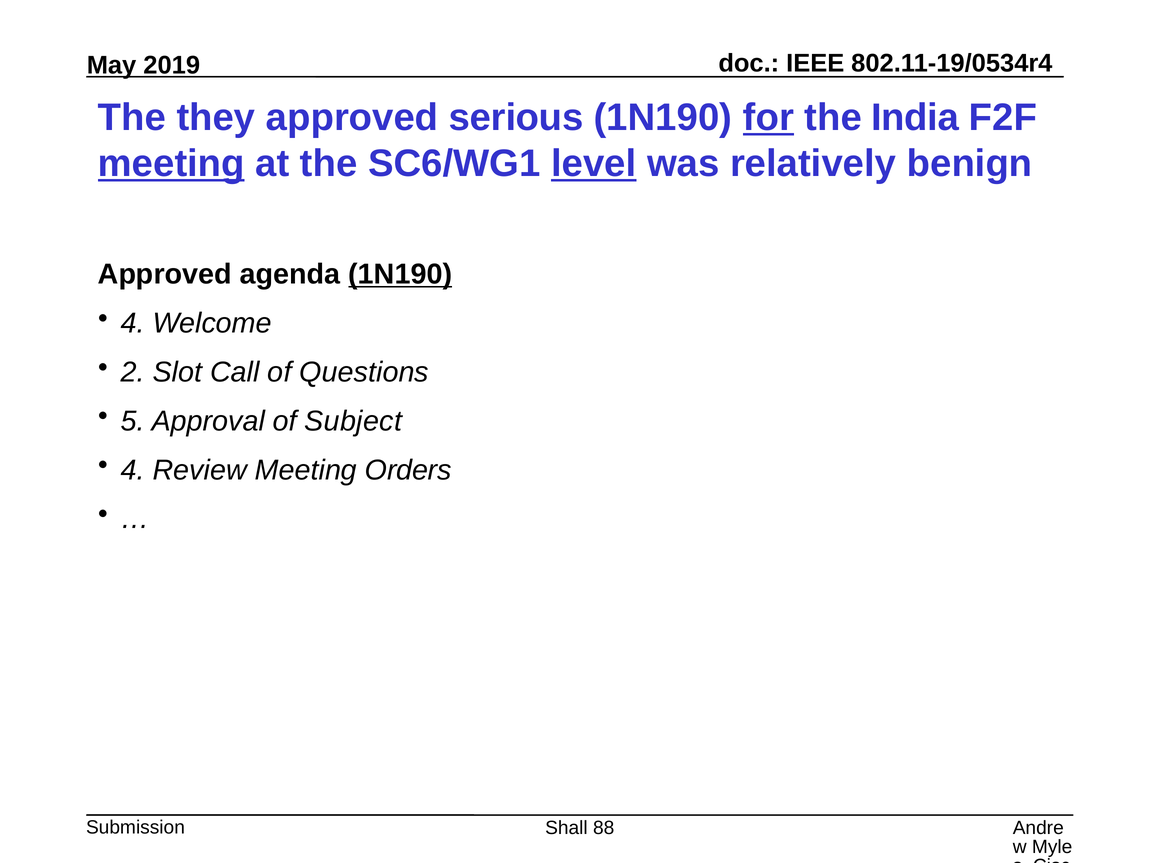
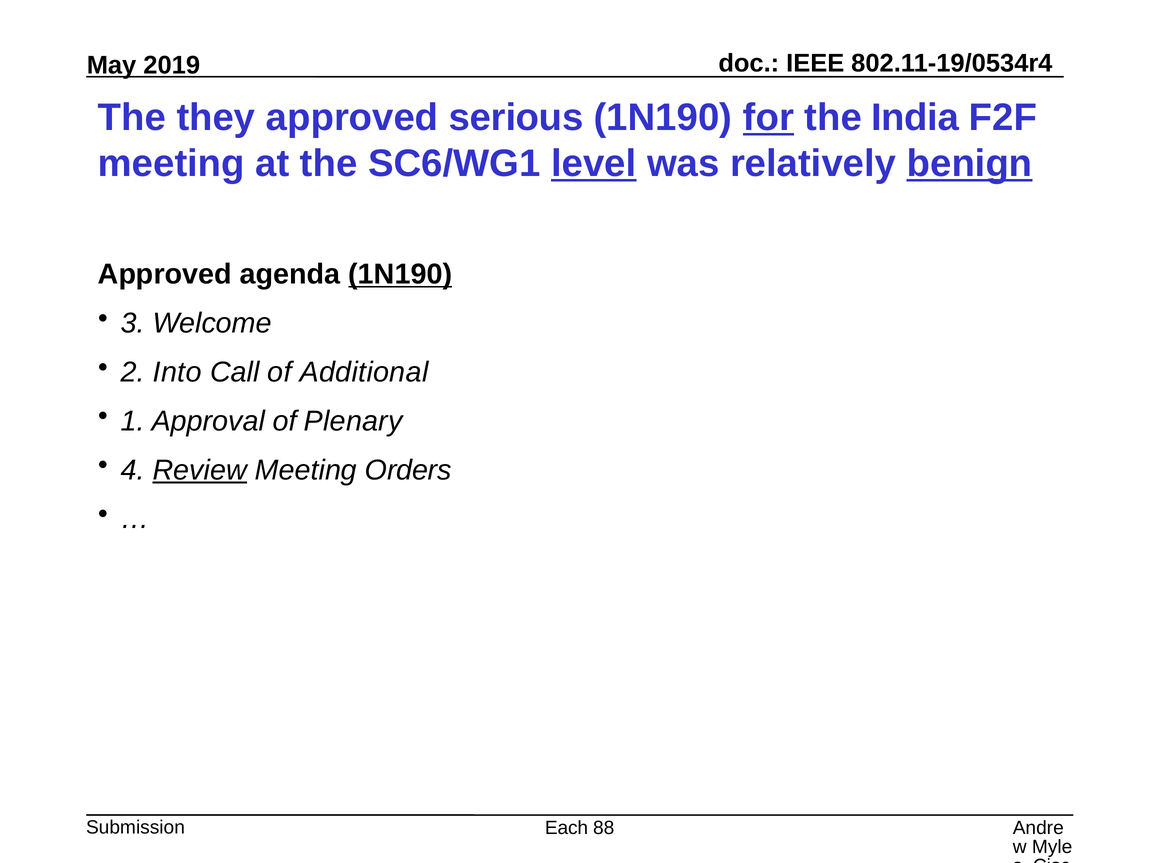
meeting at (171, 164) underline: present -> none
benign underline: none -> present
4 at (133, 323): 4 -> 3
Slot: Slot -> Into
Questions: Questions -> Additional
5: 5 -> 1
Subject: Subject -> Plenary
Review underline: none -> present
Shall: Shall -> Each
